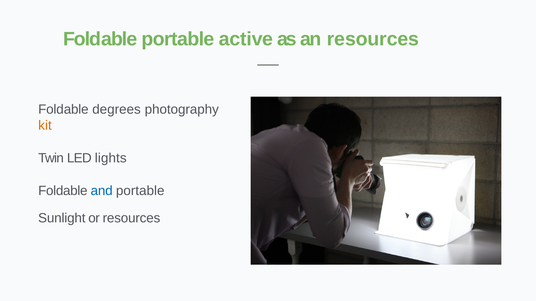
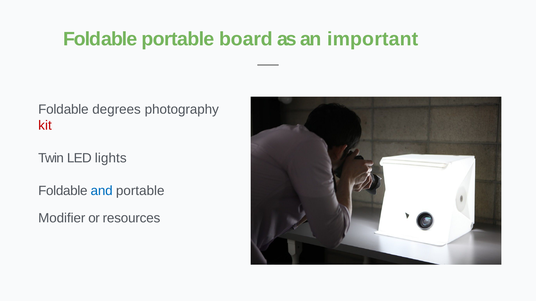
active: active -> board
an resources: resources -> important
kit colour: orange -> red
Sunlight: Sunlight -> Modifier
